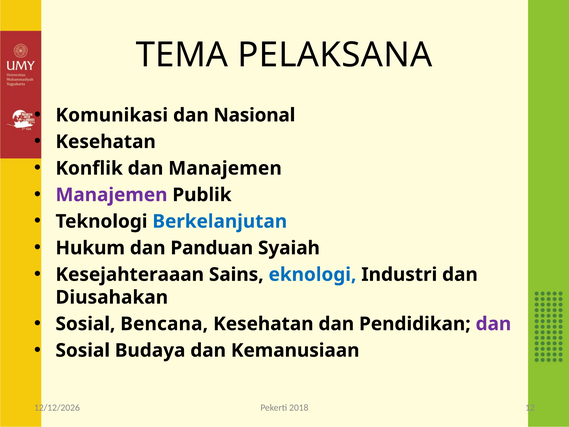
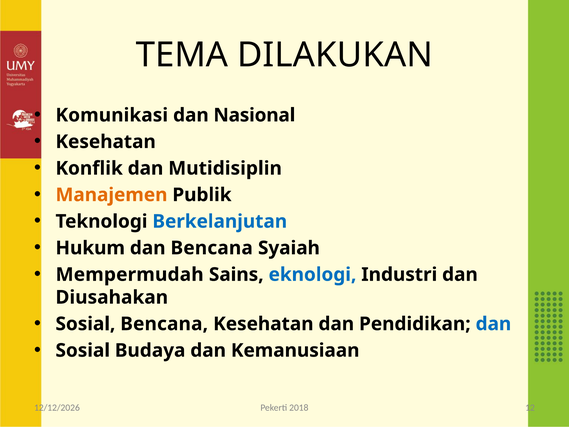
PELAKSANA: PELAKSANA -> DILAKUKAN
dan Manajemen: Manajemen -> Mutidisiplin
Manajemen at (111, 195) colour: purple -> orange
dan Panduan: Panduan -> Bencana
Kesejahteraaan: Kesejahteraaan -> Mempermudah
dan at (493, 324) colour: purple -> blue
